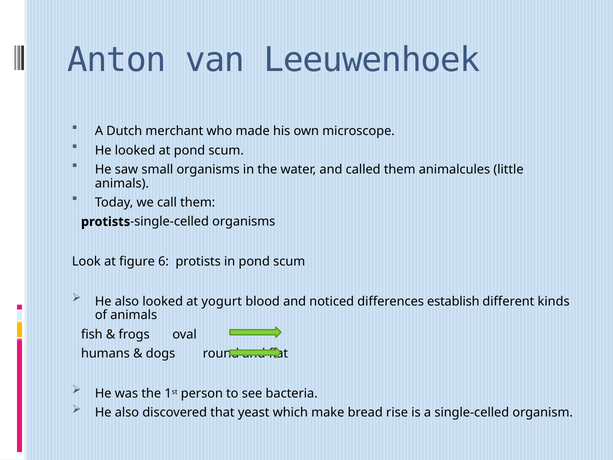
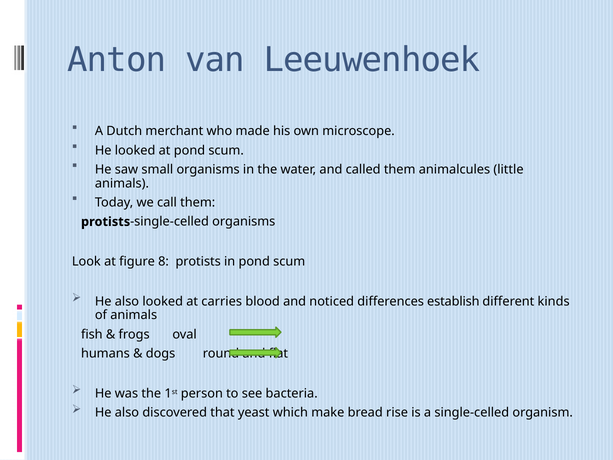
6: 6 -> 8
yogurt: yogurt -> carries
